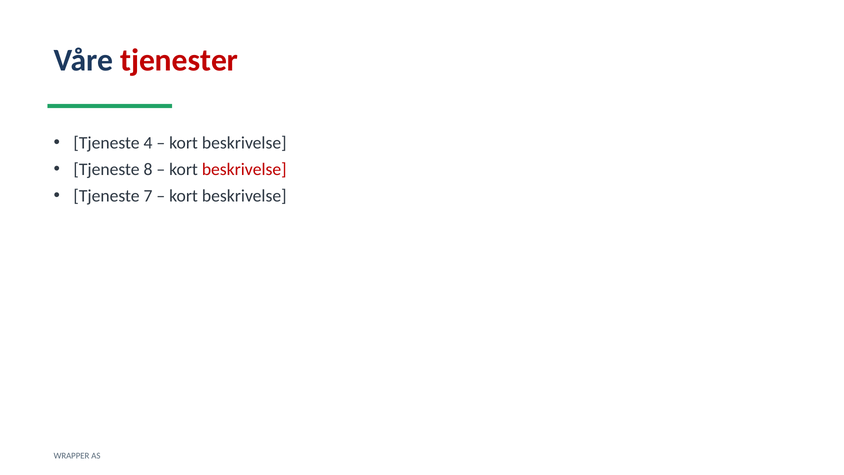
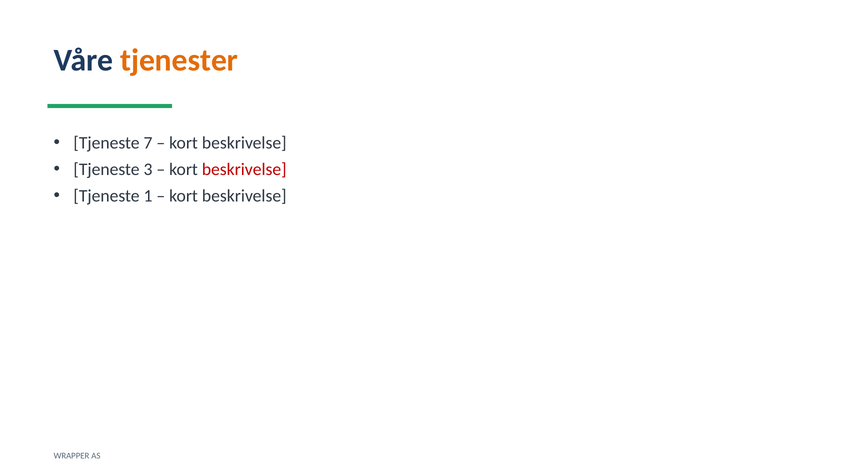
tjenester colour: red -> orange
4: 4 -> 7
8: 8 -> 3
7: 7 -> 1
